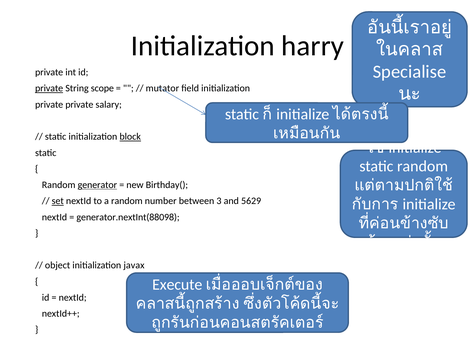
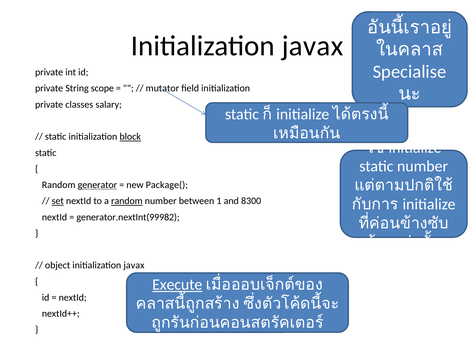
harry at (313, 46): harry -> javax
private at (49, 88) underline: present -> none
private private: private -> classes
static random: random -> number
Birthday(: Birthday( -> Package(
random at (127, 201) underline: none -> present
3: 3 -> 1
5629: 5629 -> 8300
generator.nextInt(88098: generator.nextInt(88098 -> generator.nextInt(99982
Execute underline: none -> present
